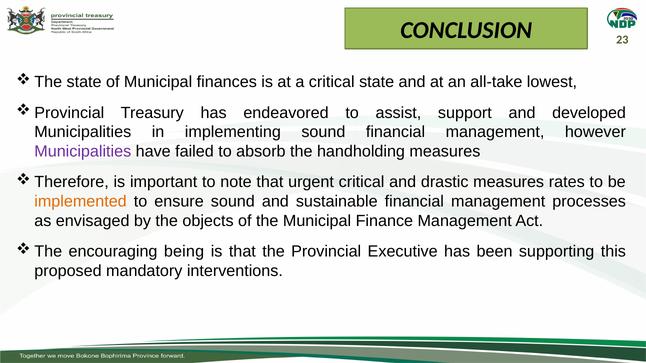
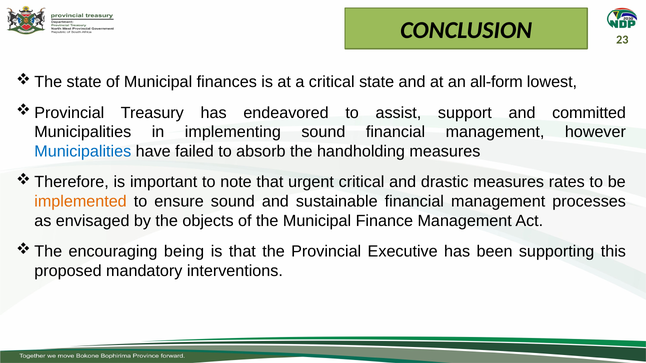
all-take: all-take -> all-form
developed: developed -> committed
Municipalities at (83, 152) colour: purple -> blue
